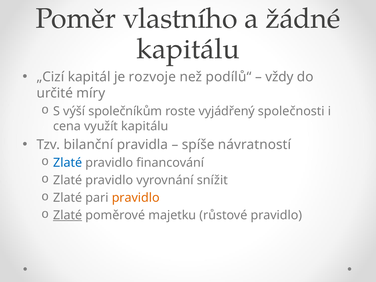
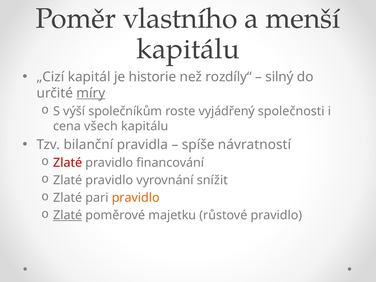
žádné: žádné -> menší
rozvoje: rozvoje -> historie
podílů“: podílů“ -> rozdíly“
vždy: vždy -> silný
míry underline: none -> present
využít: využít -> všech
Zlaté at (68, 163) colour: blue -> red
